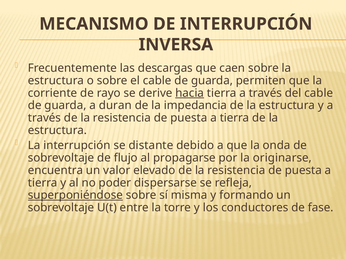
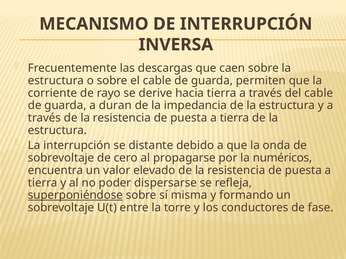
hacia underline: present -> none
flujo: flujo -> cero
originarse: originarse -> numéricos
